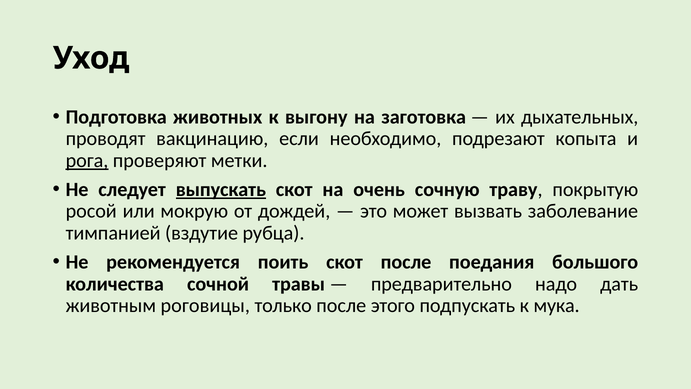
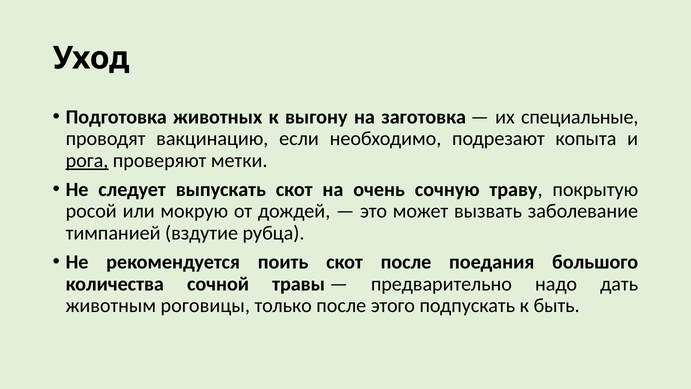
дыхательных: дыхательных -> специальные
выпускать underline: present -> none
мука: мука -> быть
